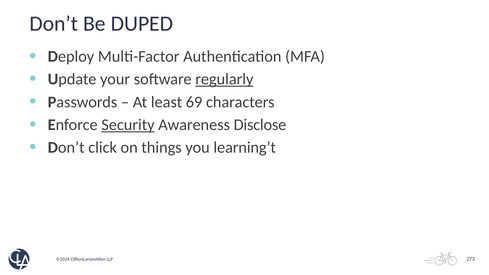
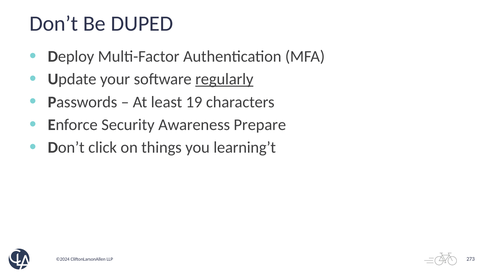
69: 69 -> 19
Security underline: present -> none
Disclose: Disclose -> Prepare
